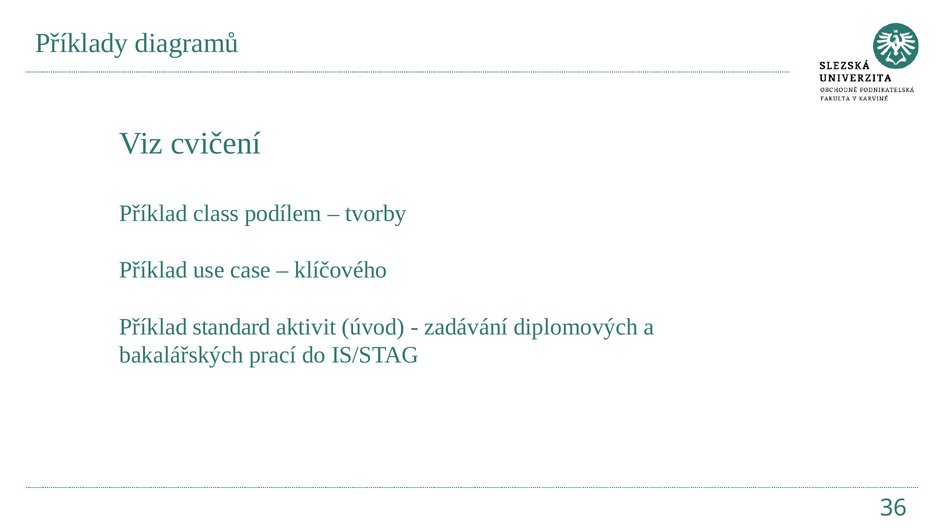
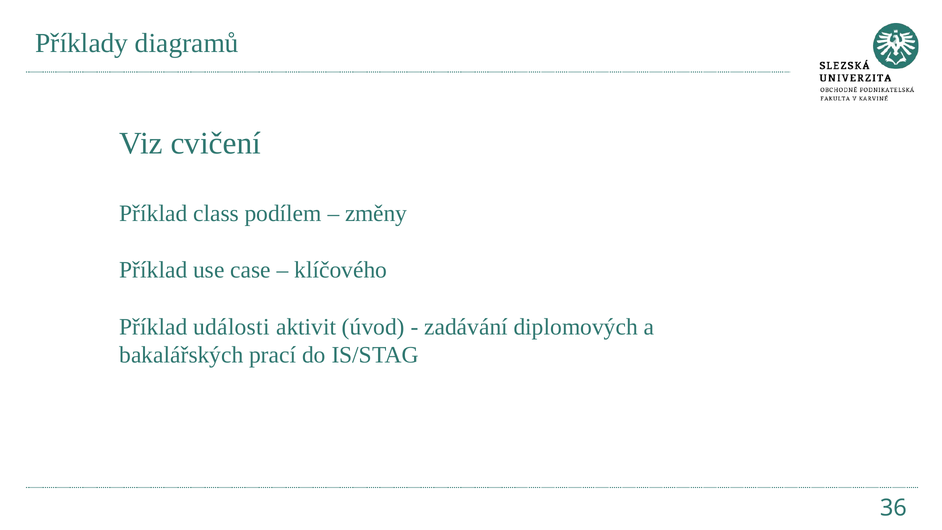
tvorby: tvorby -> změny
standard: standard -> události
